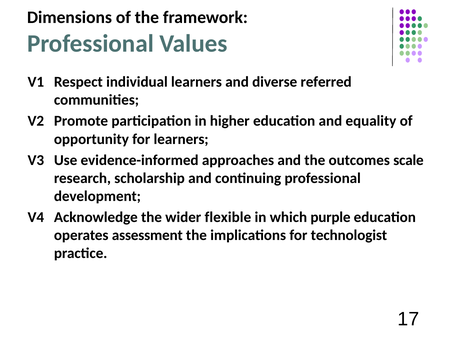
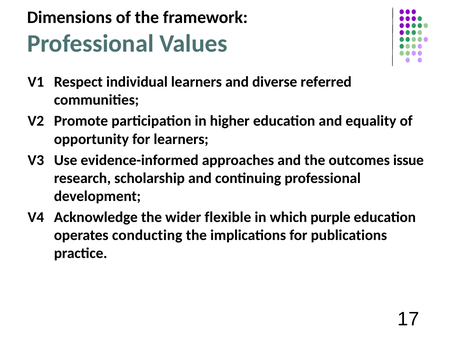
scale: scale -> issue
assessment: assessment -> conducting
technologist: technologist -> publications
